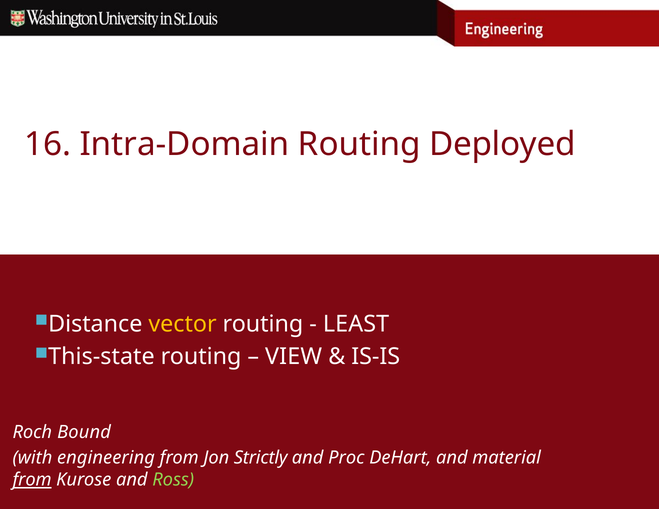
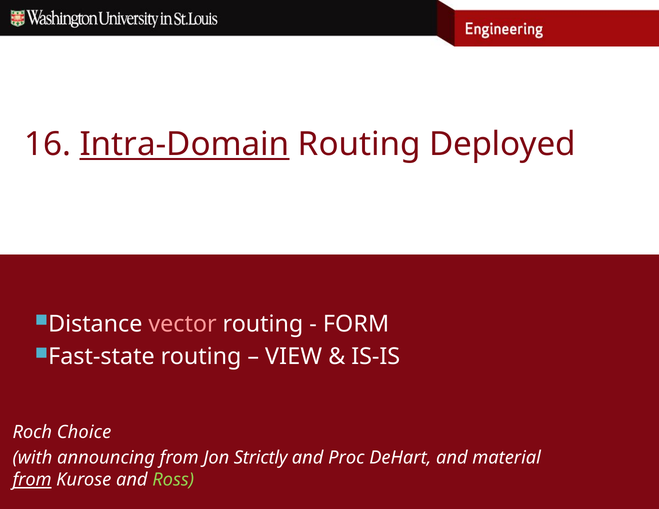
Intra-Domain underline: none -> present
vector colour: yellow -> pink
LEAST: LEAST -> FORM
This-state: This-state -> Fast-state
Bound: Bound -> Choice
engineering: engineering -> announcing
